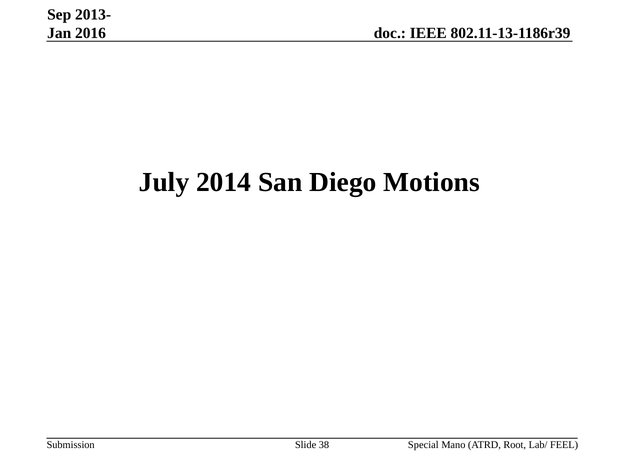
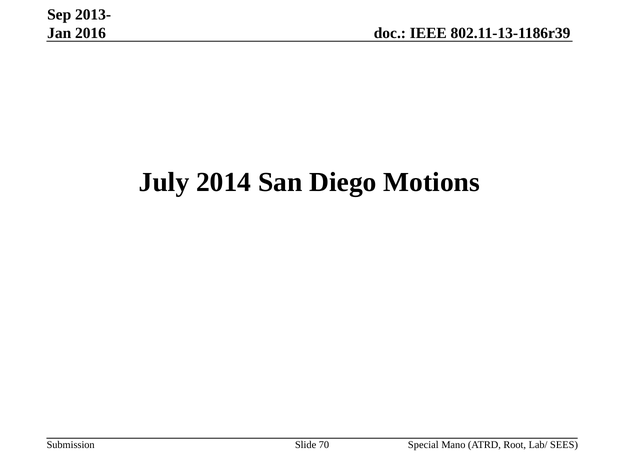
38: 38 -> 70
FEEL: FEEL -> SEES
